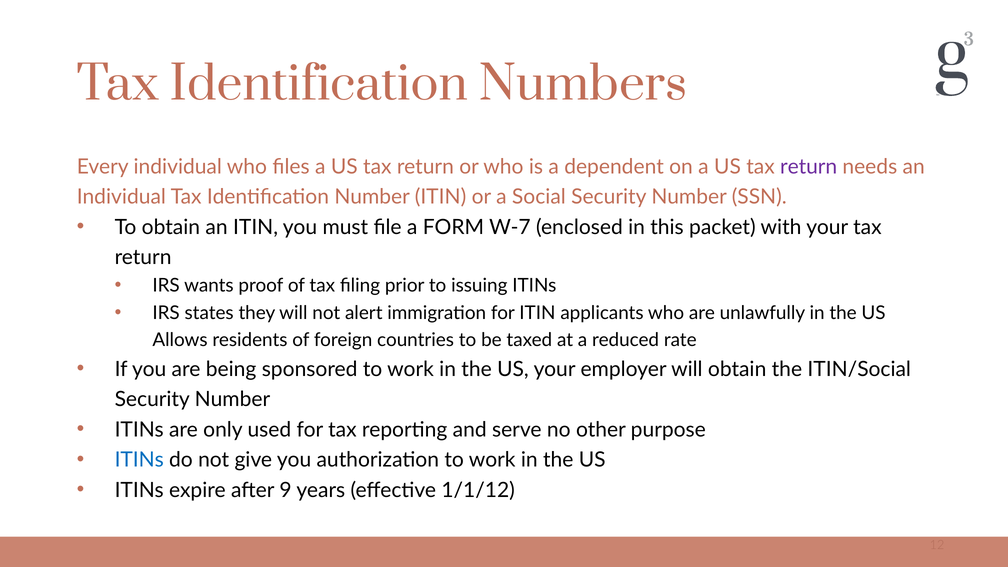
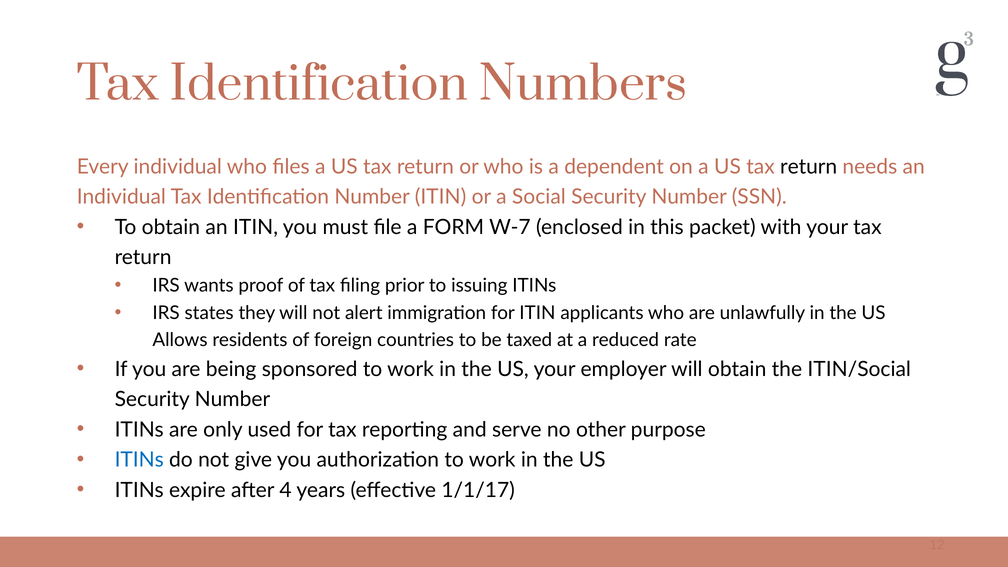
return at (809, 167) colour: purple -> black
9: 9 -> 4
1/1/12: 1/1/12 -> 1/1/17
